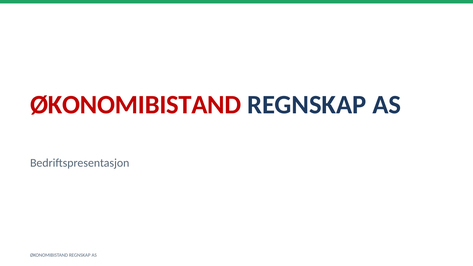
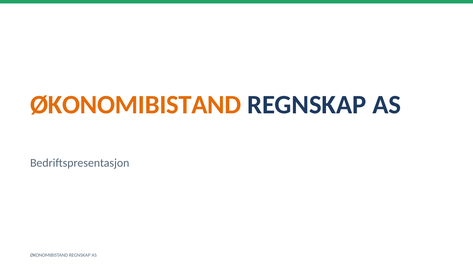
ØKONOMIBISTAND at (136, 105) colour: red -> orange
